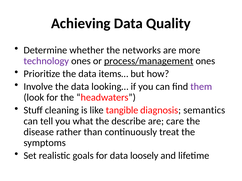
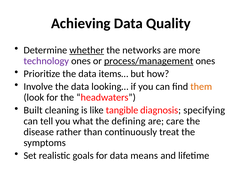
whether underline: none -> present
them colour: purple -> orange
Stuff: Stuff -> Built
semantics: semantics -> specifying
describe: describe -> defining
loosely: loosely -> means
